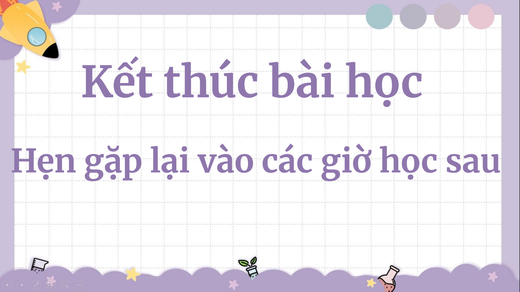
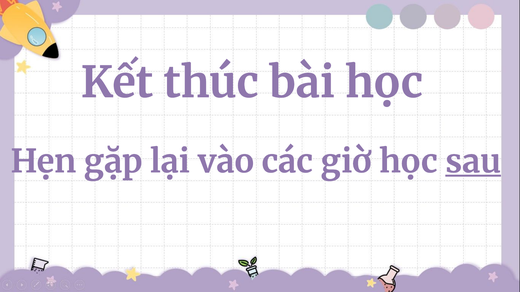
sau underline: none -> present
